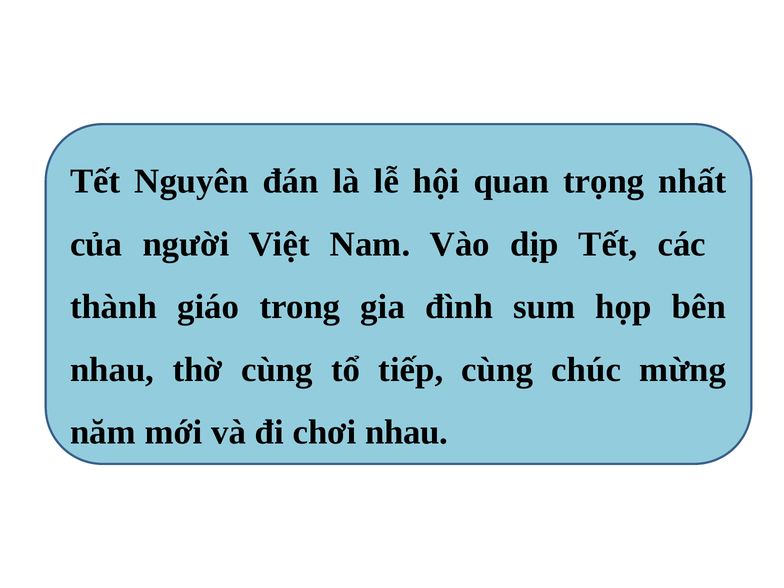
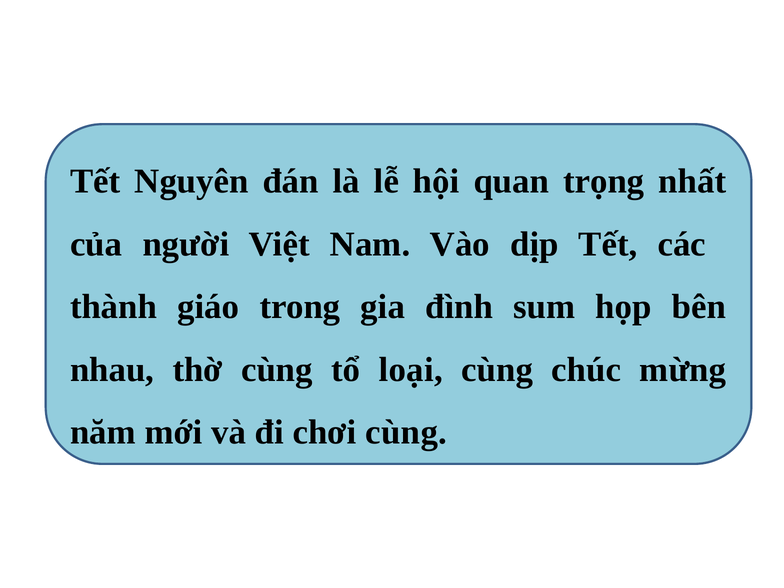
tiếp: tiếp -> loại
chơi nhau: nhau -> cùng
